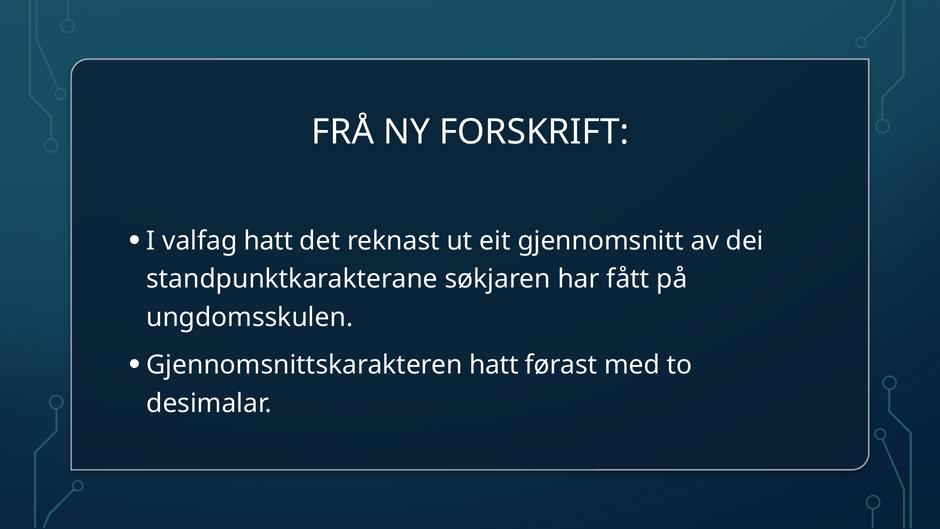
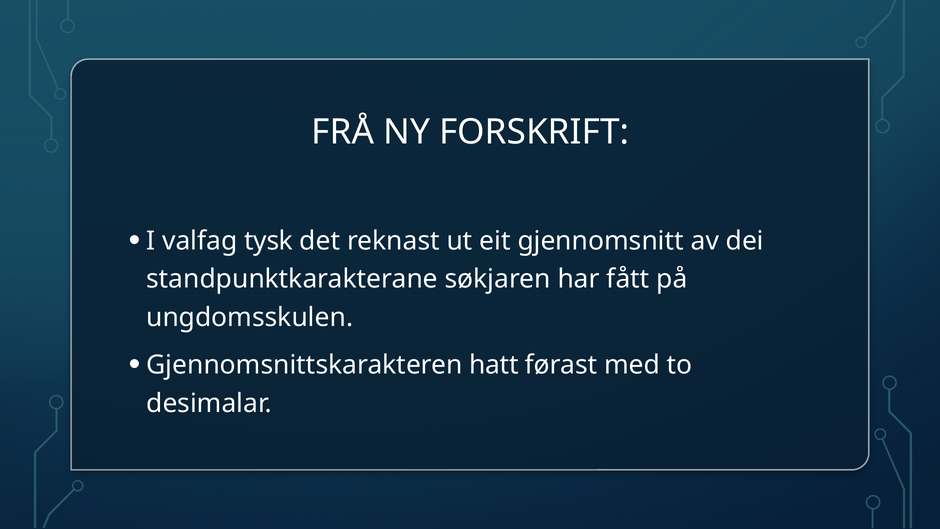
valfag hatt: hatt -> tysk
